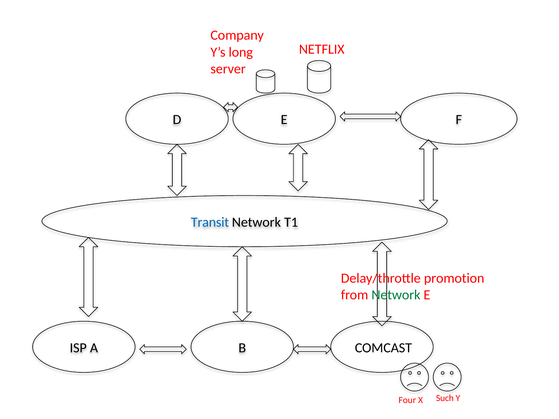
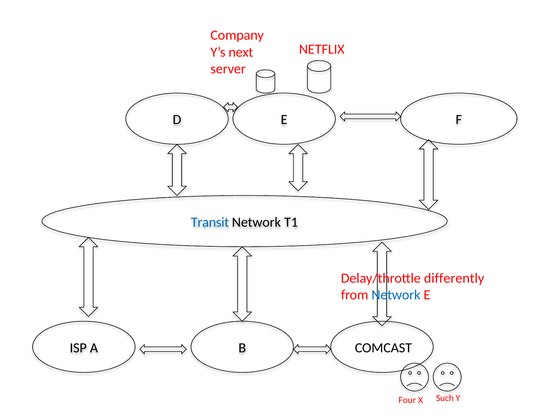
long: long -> next
promotion: promotion -> differently
Network at (396, 295) colour: green -> blue
